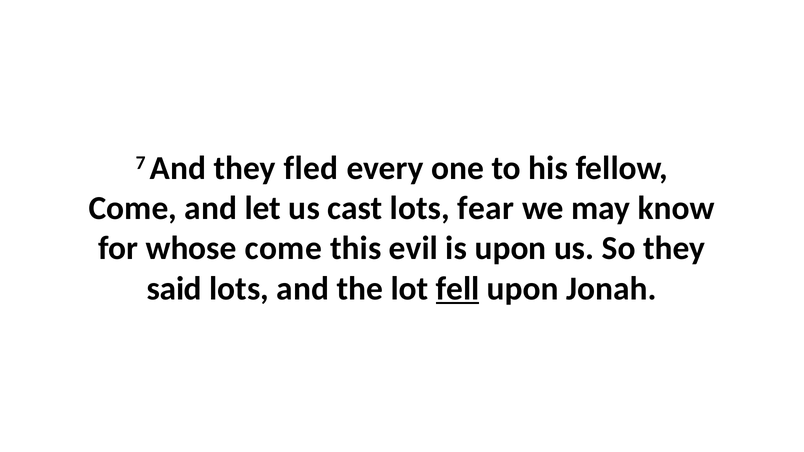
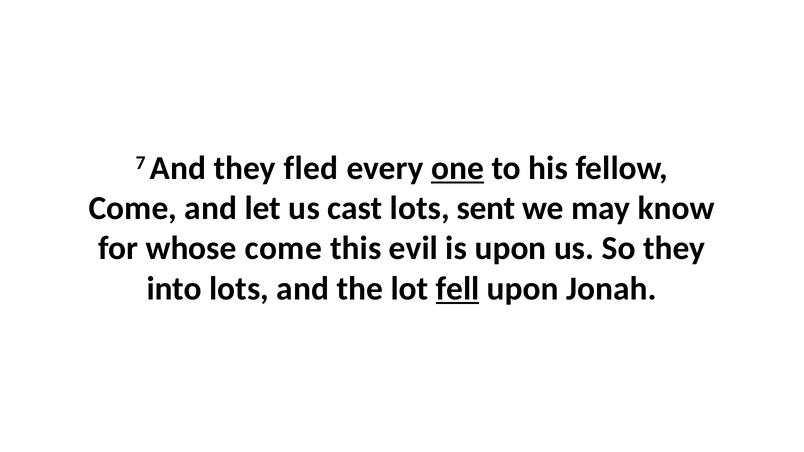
one underline: none -> present
fear: fear -> sent
said: said -> into
